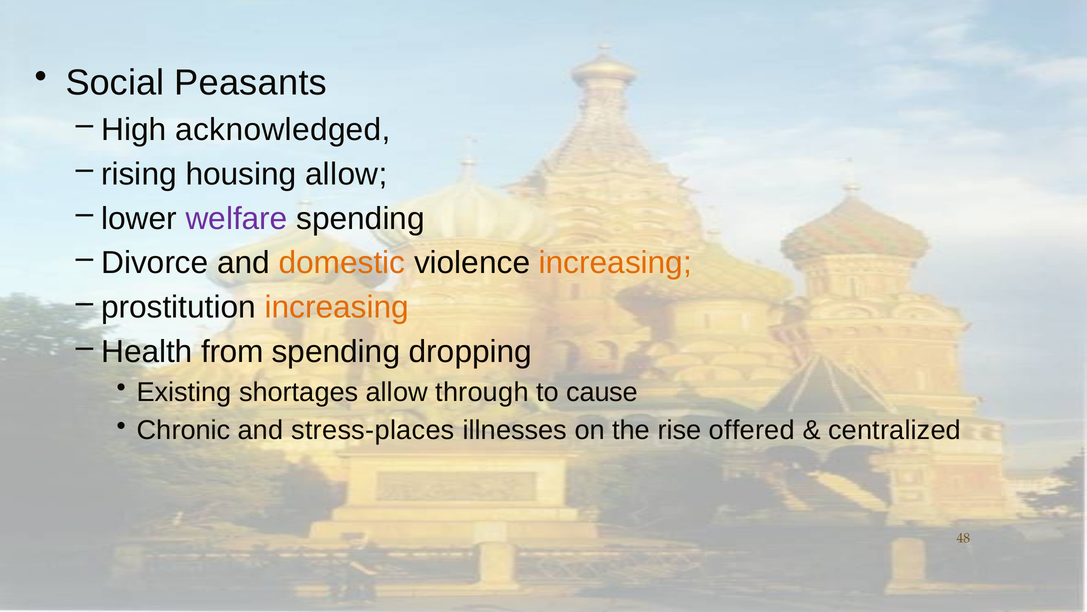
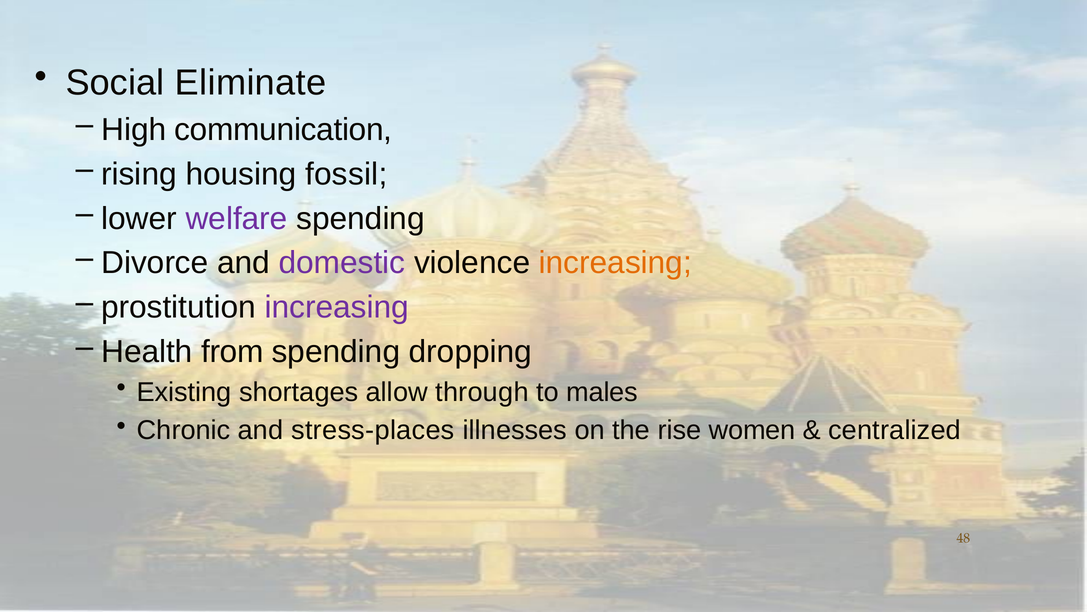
Peasants: Peasants -> Eliminate
acknowledged: acknowledged -> communication
housing allow: allow -> fossil
domestic colour: orange -> purple
increasing at (337, 307) colour: orange -> purple
cause: cause -> males
offered: offered -> women
